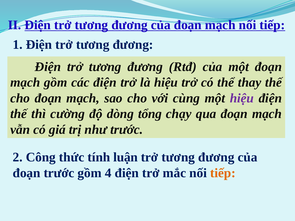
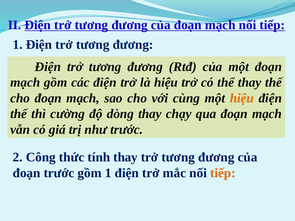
hiệu at (242, 98) colour: purple -> orange
dòng tổng: tổng -> thay
tính luận: luận -> thay
gồm 4: 4 -> 1
